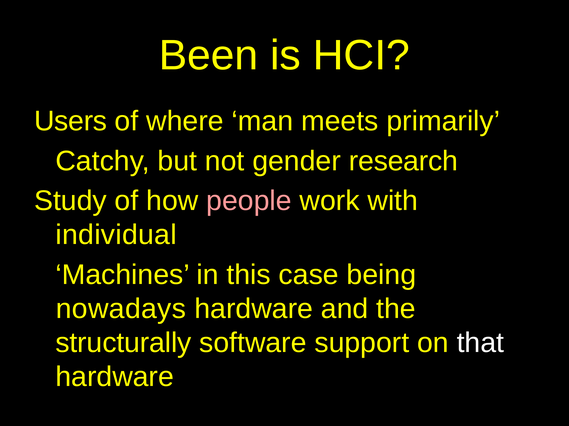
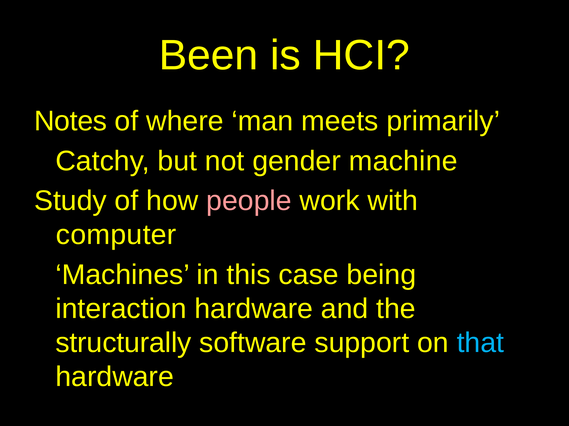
Users: Users -> Notes
research: research -> machine
individual: individual -> computer
nowadays: nowadays -> interaction
that colour: white -> light blue
